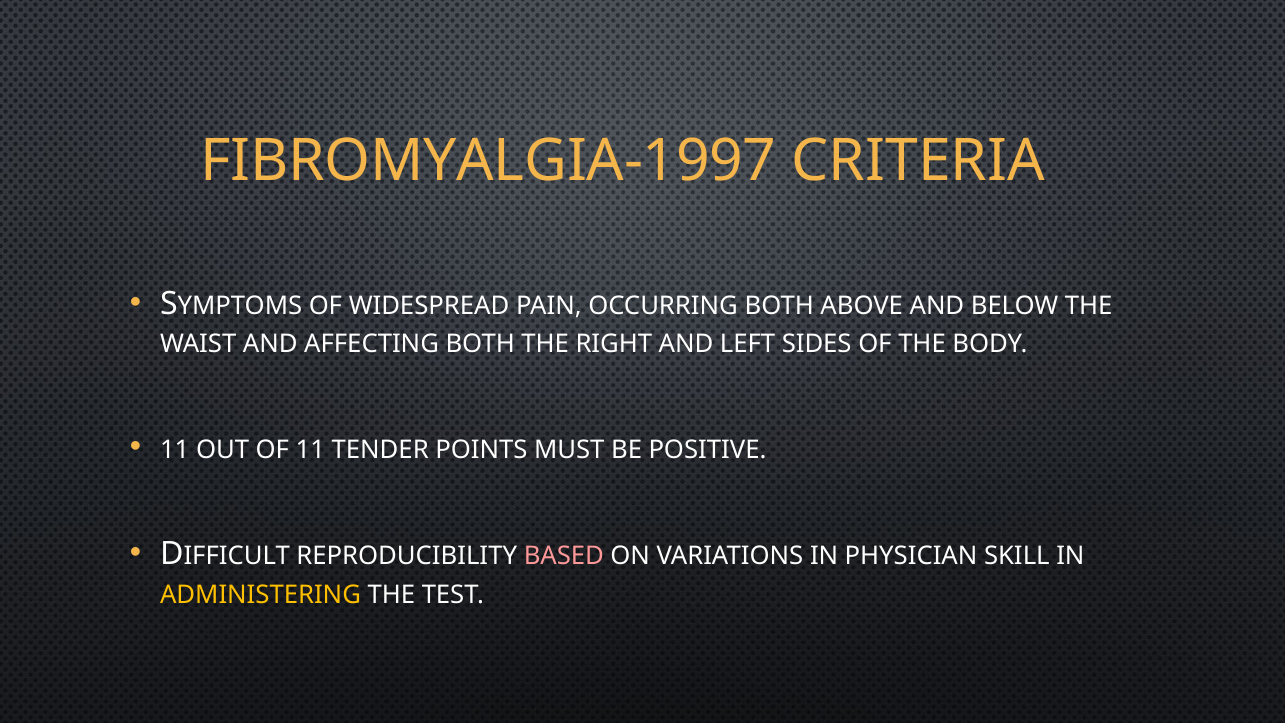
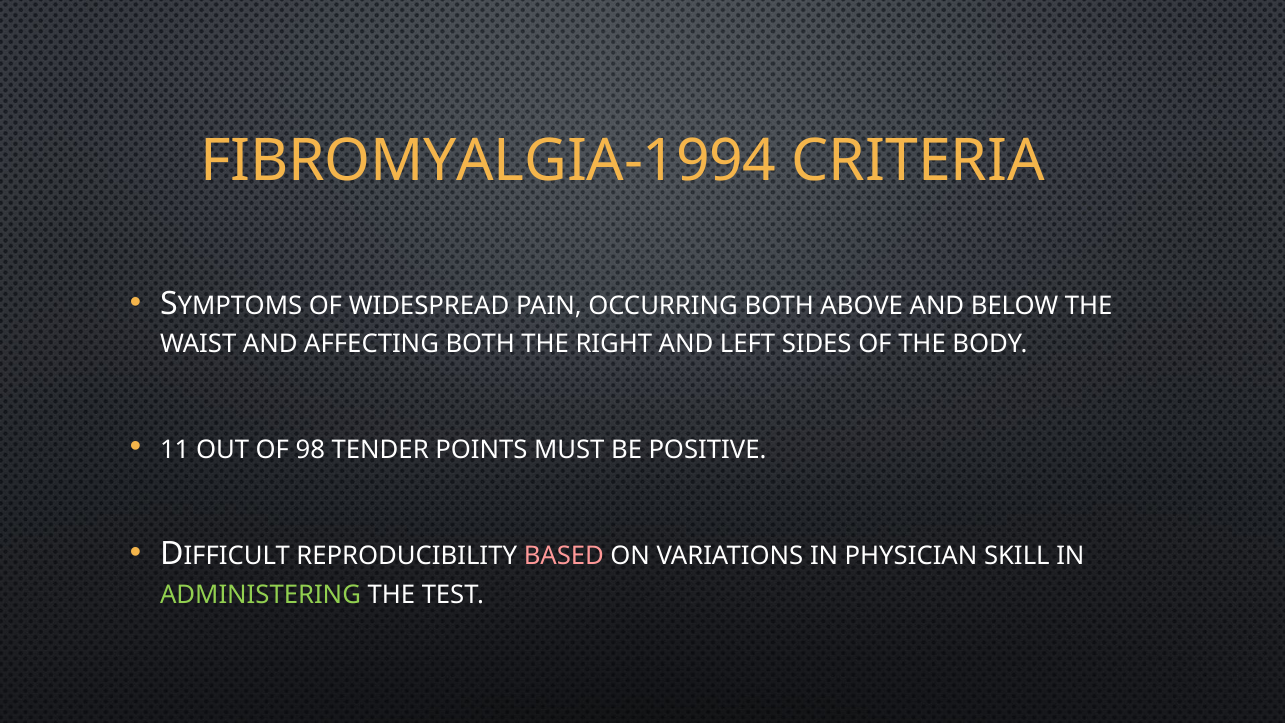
FIBROMYALGIA-1997: FIBROMYALGIA-1997 -> FIBROMYALGIA-1994
OF 11: 11 -> 98
ADMINISTERING colour: yellow -> light green
